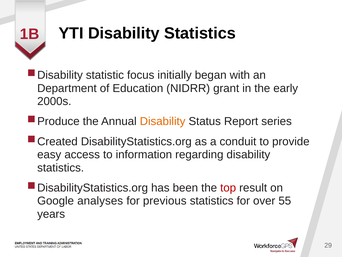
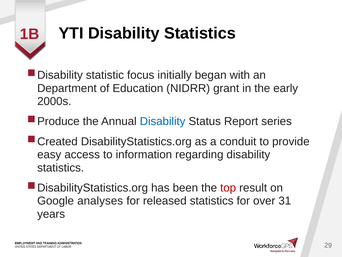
Disability at (163, 121) colour: orange -> blue
previous: previous -> released
55: 55 -> 31
